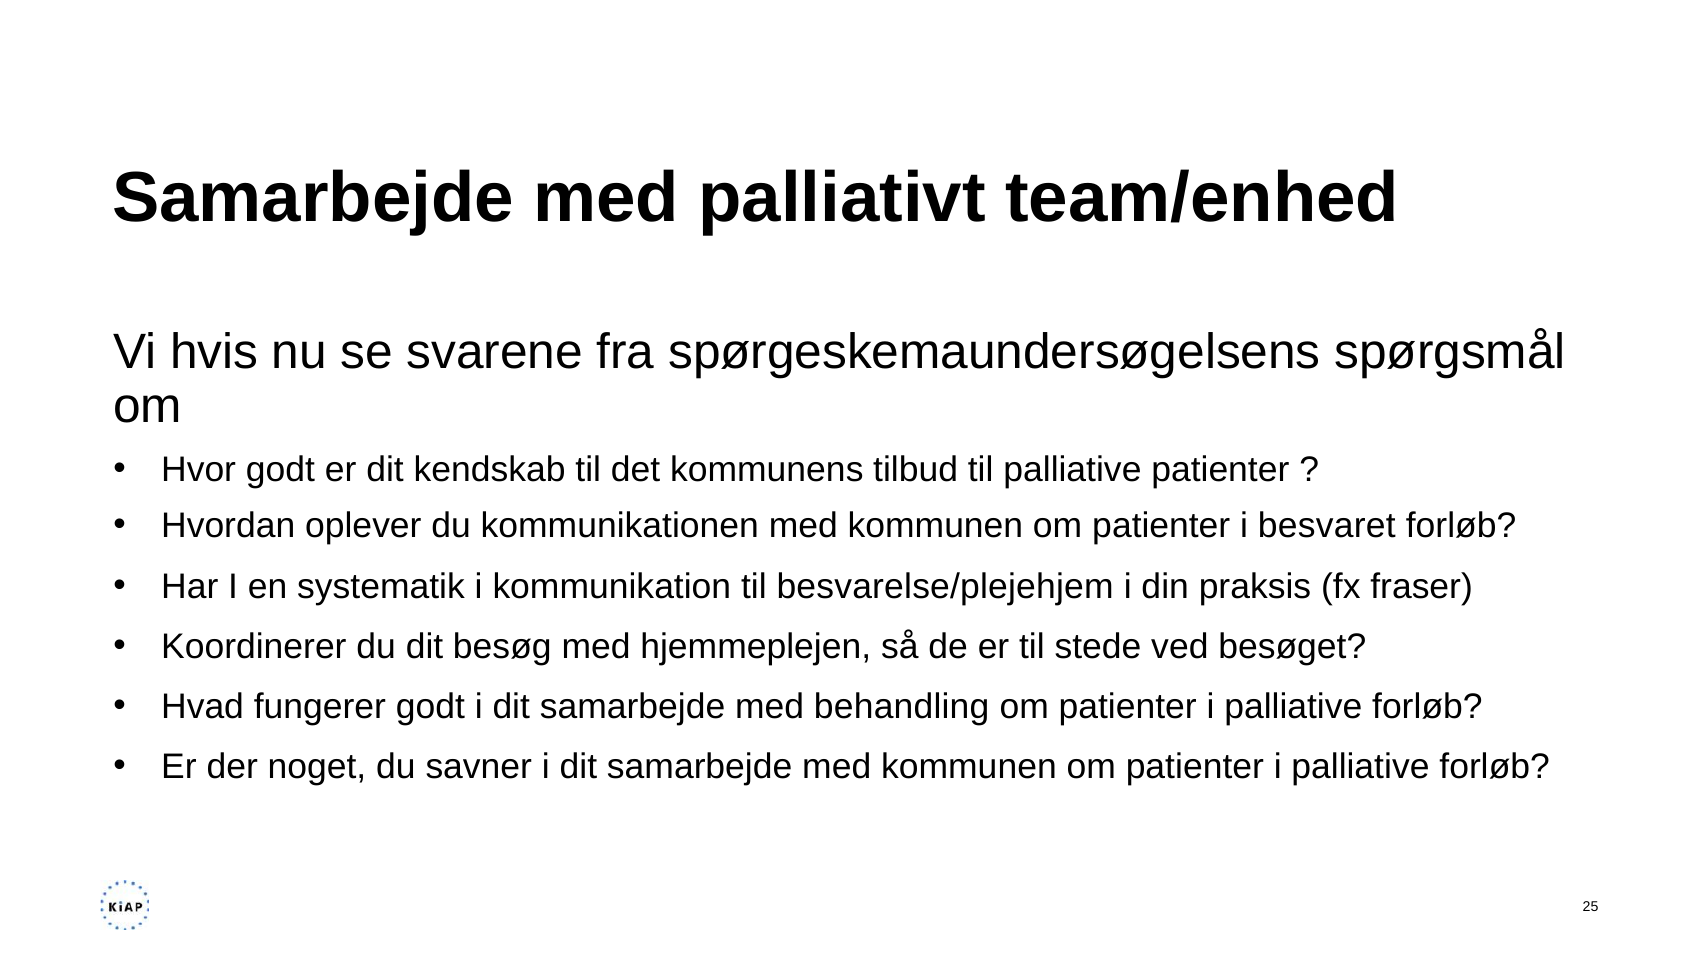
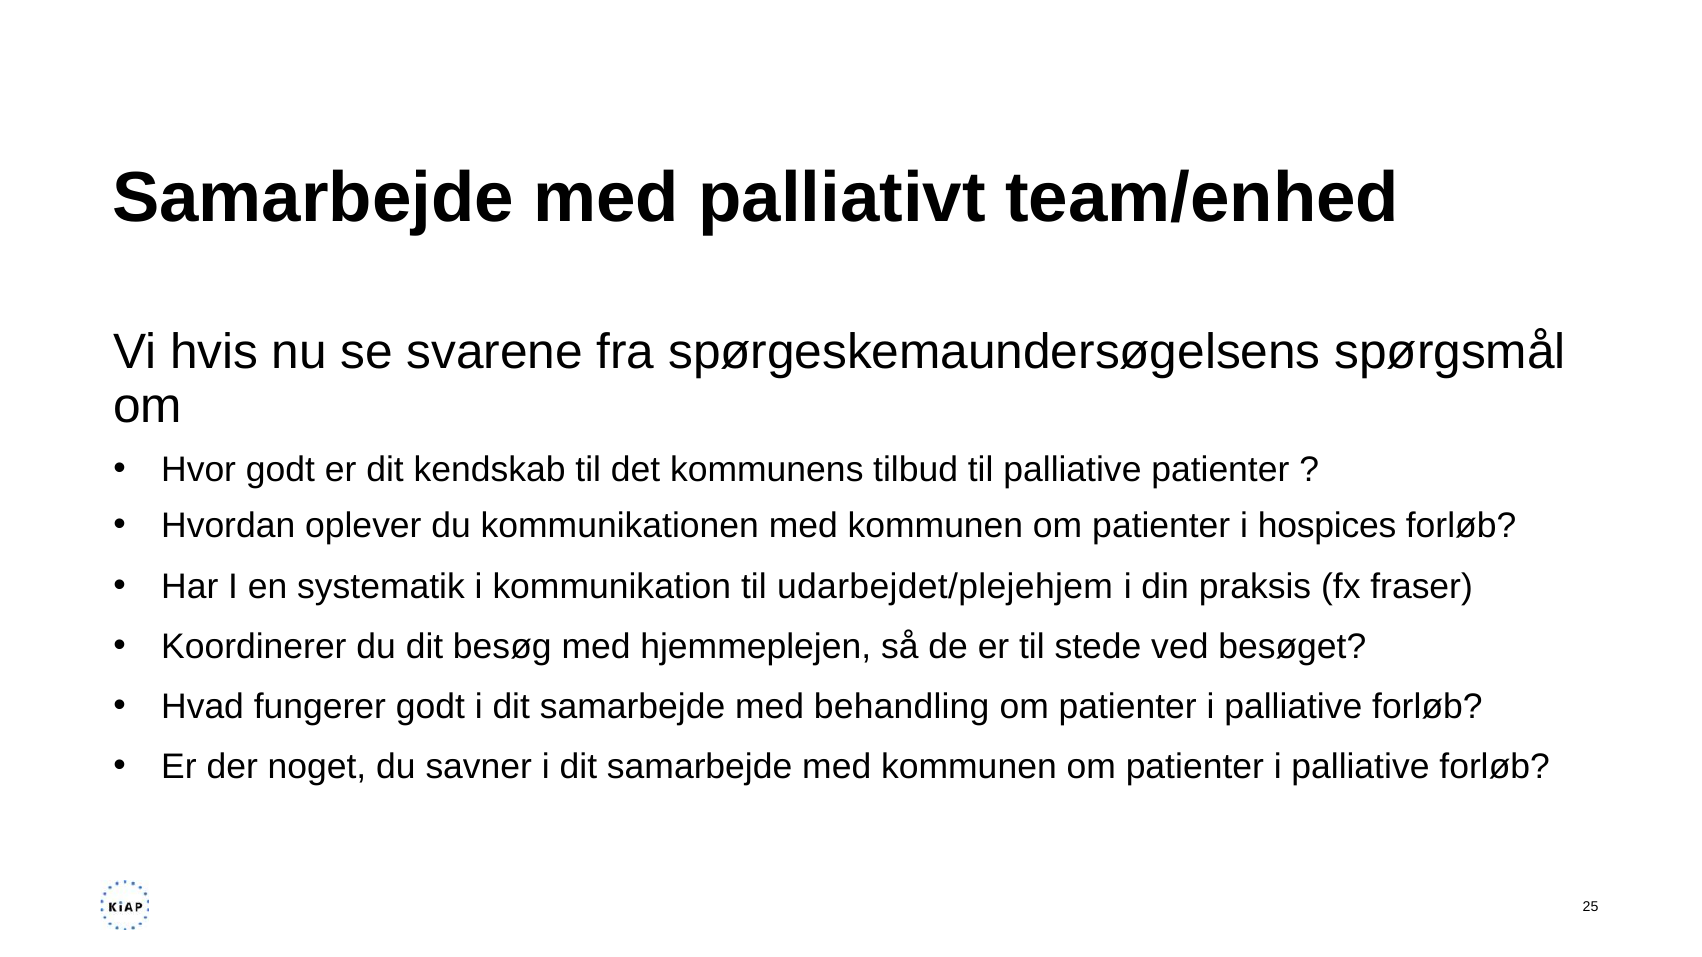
besvaret: besvaret -> hospices
besvarelse/plejehjem: besvarelse/plejehjem -> udarbejdet/plejehjem
